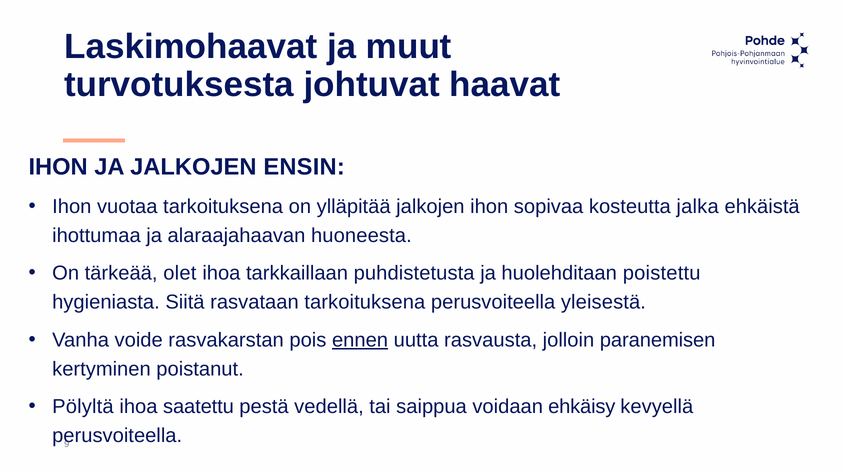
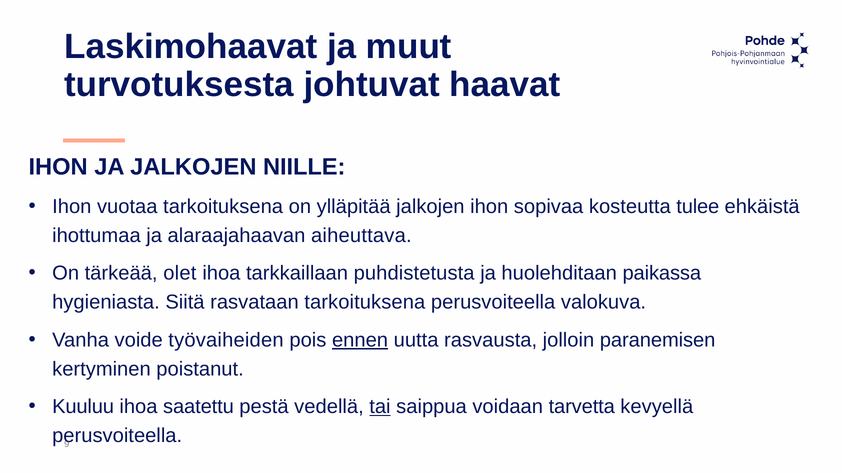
ENSIN: ENSIN -> NIILLE
jalka: jalka -> tulee
huoneesta: huoneesta -> aiheuttava
poistettu: poistettu -> paikassa
yleisestä: yleisestä -> valokuva
rasvakarstan: rasvakarstan -> työvaiheiden
Pölyltä: Pölyltä -> Kuuluu
tai underline: none -> present
ehkäisy: ehkäisy -> tarvetta
